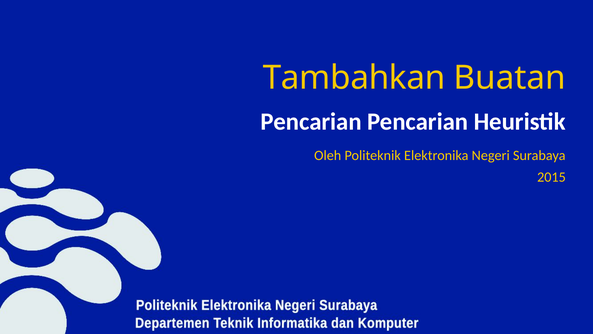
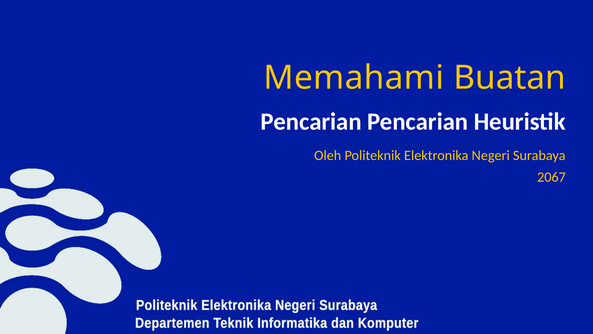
Tambahkan: Tambahkan -> Memahami
2015: 2015 -> 2067
